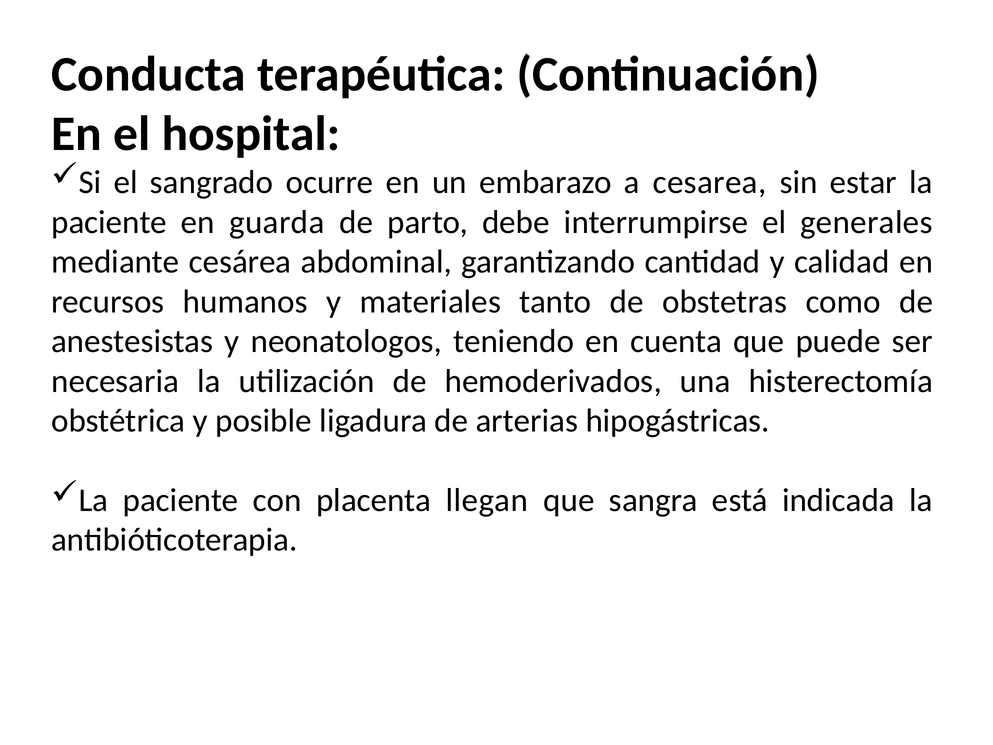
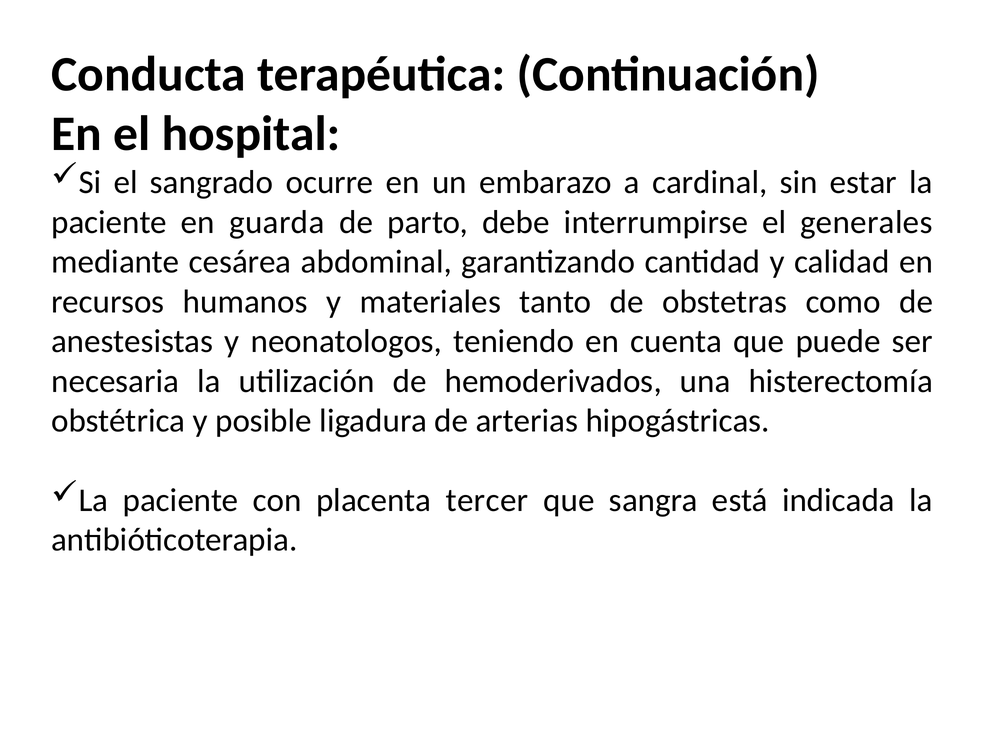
cesarea: cesarea -> cardinal
llegan: llegan -> tercer
